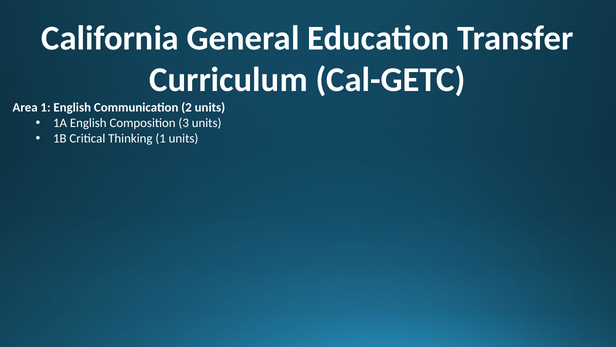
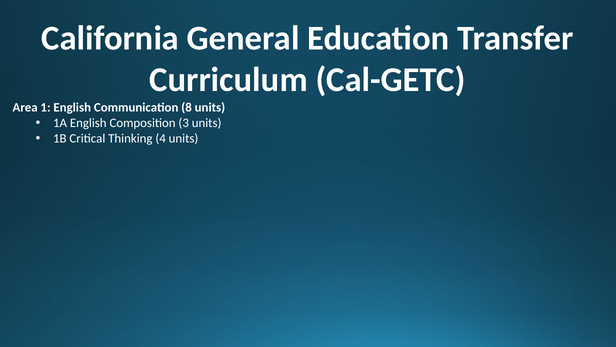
2: 2 -> 8
Thinking 1: 1 -> 4
